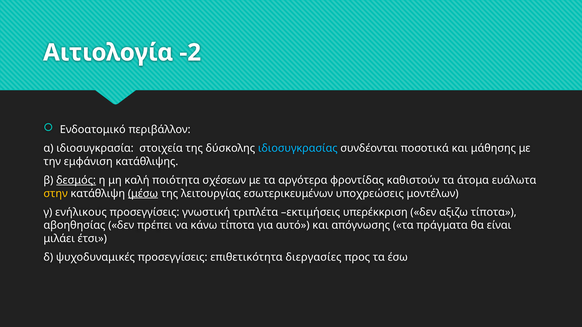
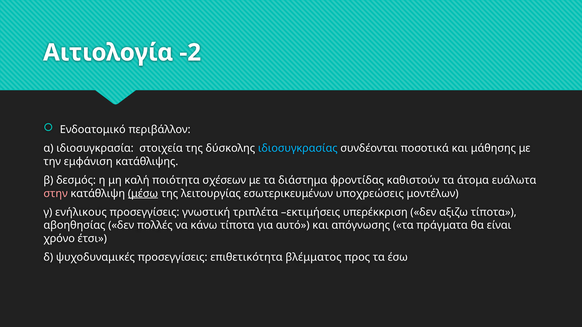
δεσμός underline: present -> none
αργότερα: αργότερα -> διάστημα
στην colour: yellow -> pink
πρέπει: πρέπει -> πολλές
μιλάει: μιλάει -> χρόνο
διεργασίες: διεργασίες -> βλέμματος
